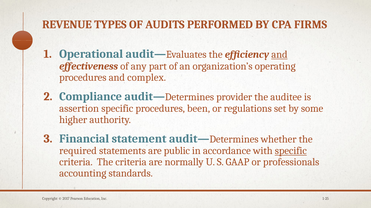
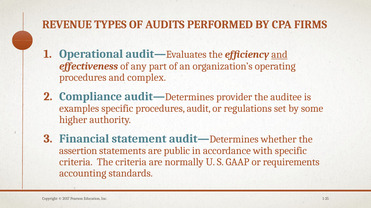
assertion: assertion -> examples
been: been -> audit
required: required -> assertion
specific at (291, 151) underline: present -> none
professionals: professionals -> requirements
